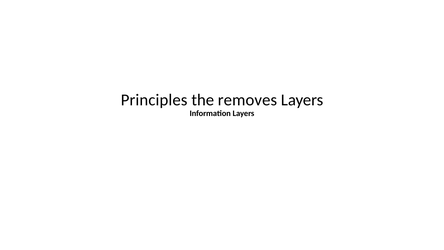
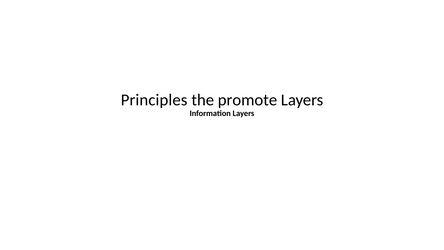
removes: removes -> promote
